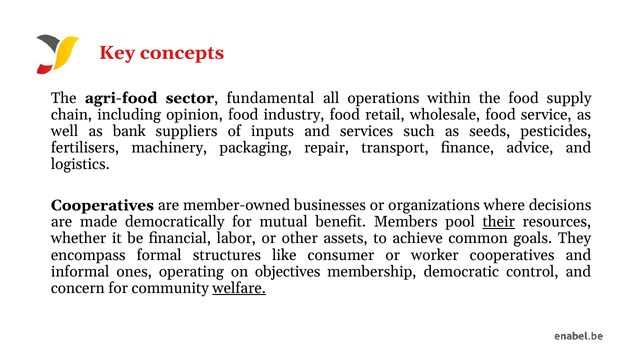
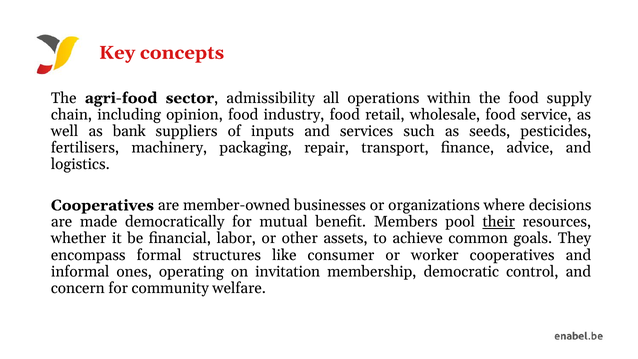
fundamental: fundamental -> admissibility
objectives: objectives -> invitation
welfare underline: present -> none
